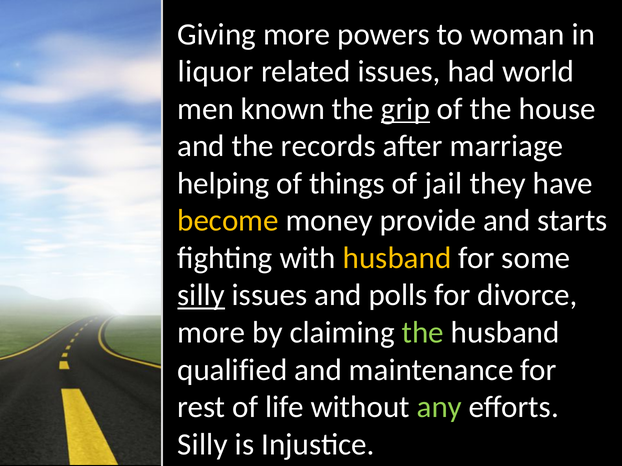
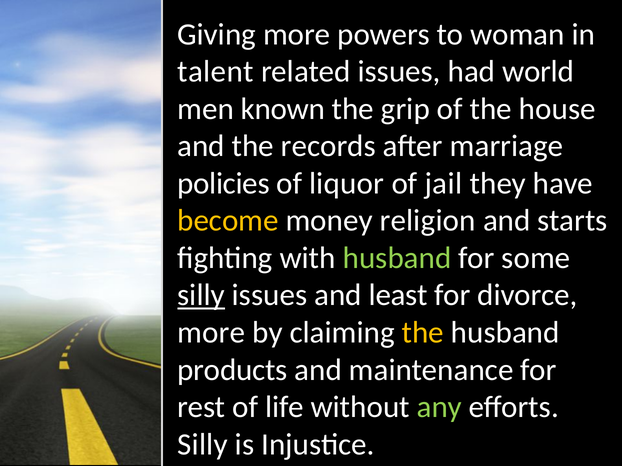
liquor: liquor -> talent
grip underline: present -> none
helping: helping -> policies
things: things -> liquor
provide: provide -> religion
husband at (397, 258) colour: yellow -> light green
polls: polls -> least
the at (423, 333) colour: light green -> yellow
qualified: qualified -> products
